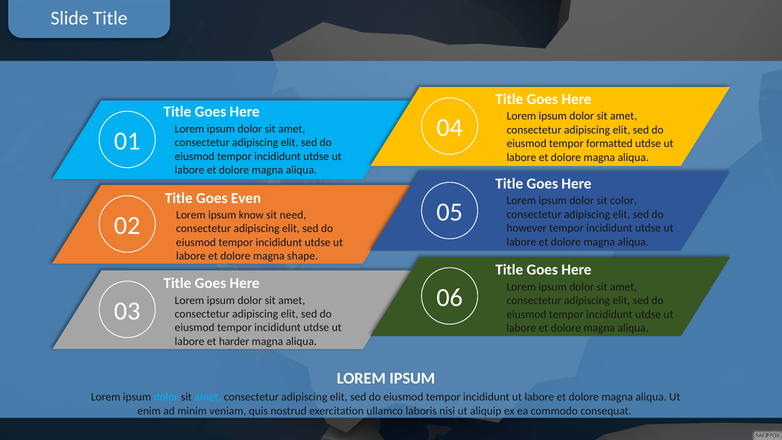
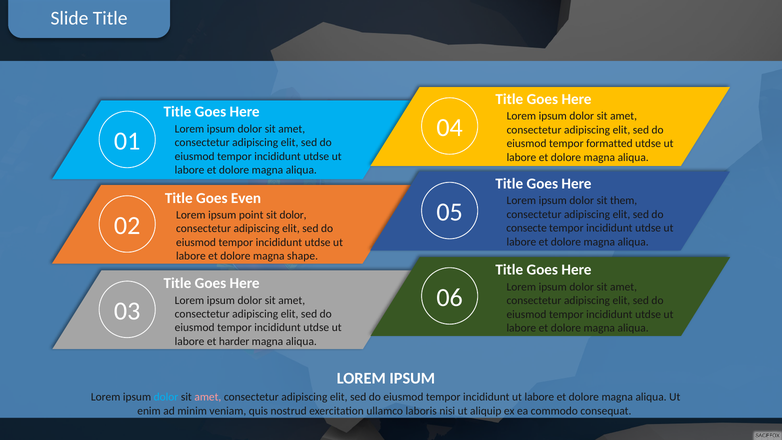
color: color -> them
know: know -> point
sit need: need -> dolor
however: however -> consecte
amet at (208, 397) colour: light blue -> pink
